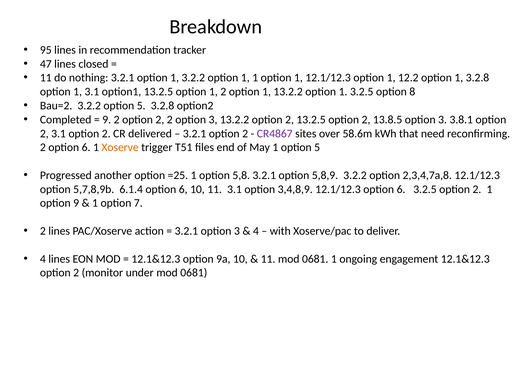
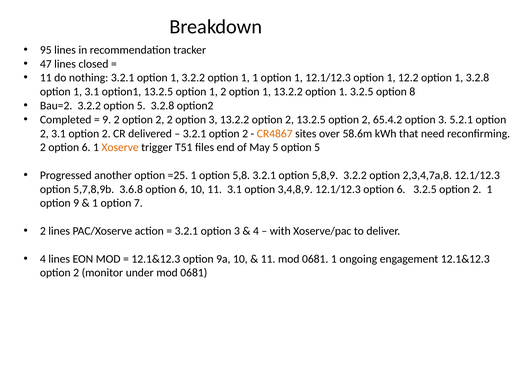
13.8.5: 13.8.5 -> 65.4.2
3.8.1: 3.8.1 -> 5.2.1
CR4867 colour: purple -> orange
May 1: 1 -> 5
6.1.4: 6.1.4 -> 3.6.8
